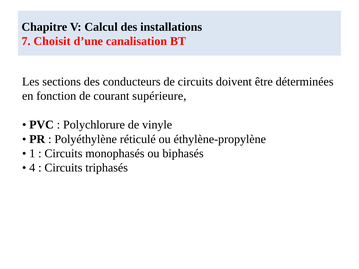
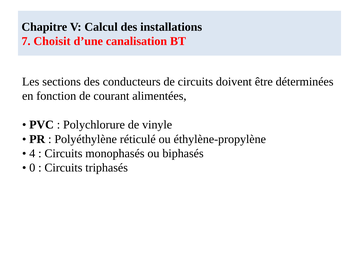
supérieure: supérieure -> alimentées
1: 1 -> 4
4: 4 -> 0
